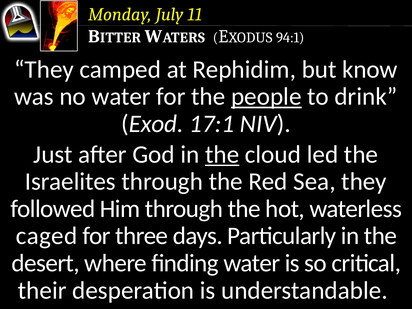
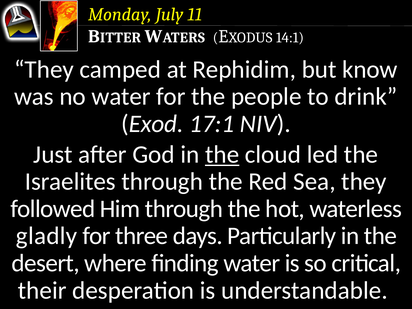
94:1: 94:1 -> 14:1
people underline: present -> none
caged: caged -> gladly
